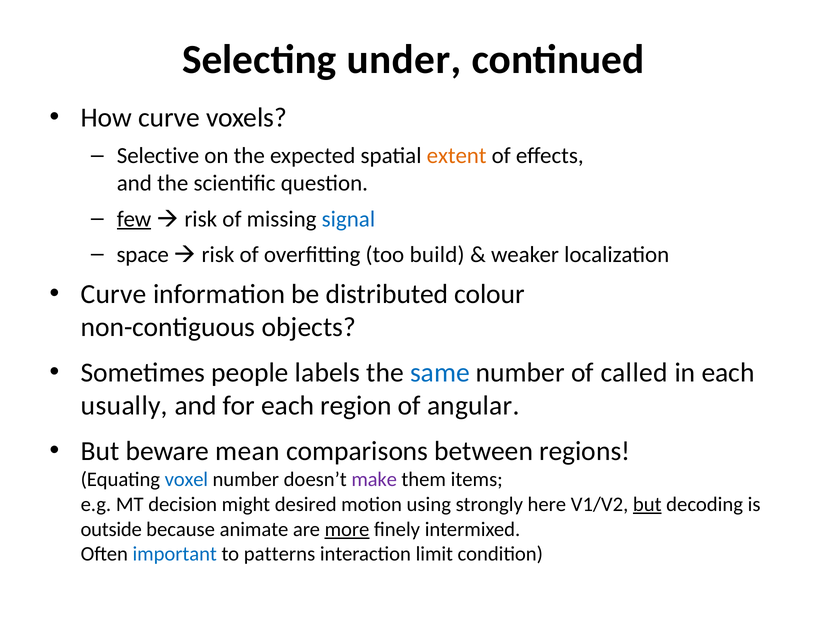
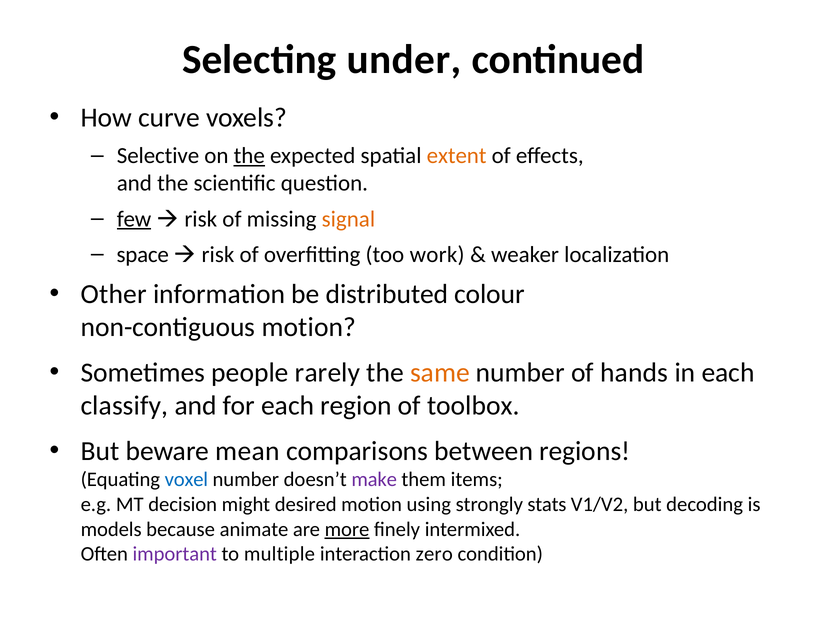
the at (249, 156) underline: none -> present
signal colour: blue -> orange
build: build -> work
Curve at (114, 294): Curve -> Other
non-contiguous objects: objects -> motion
labels: labels -> rarely
same colour: blue -> orange
called: called -> hands
usually: usually -> classify
angular: angular -> toolbox
here: here -> stats
but at (647, 505) underline: present -> none
outside: outside -> models
important colour: blue -> purple
patterns: patterns -> multiple
limit: limit -> zero
